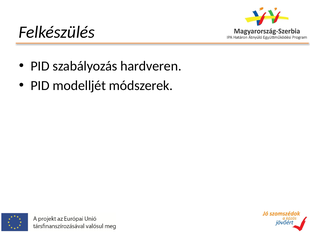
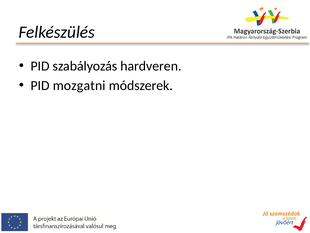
modelljét: modelljét -> mozgatni
